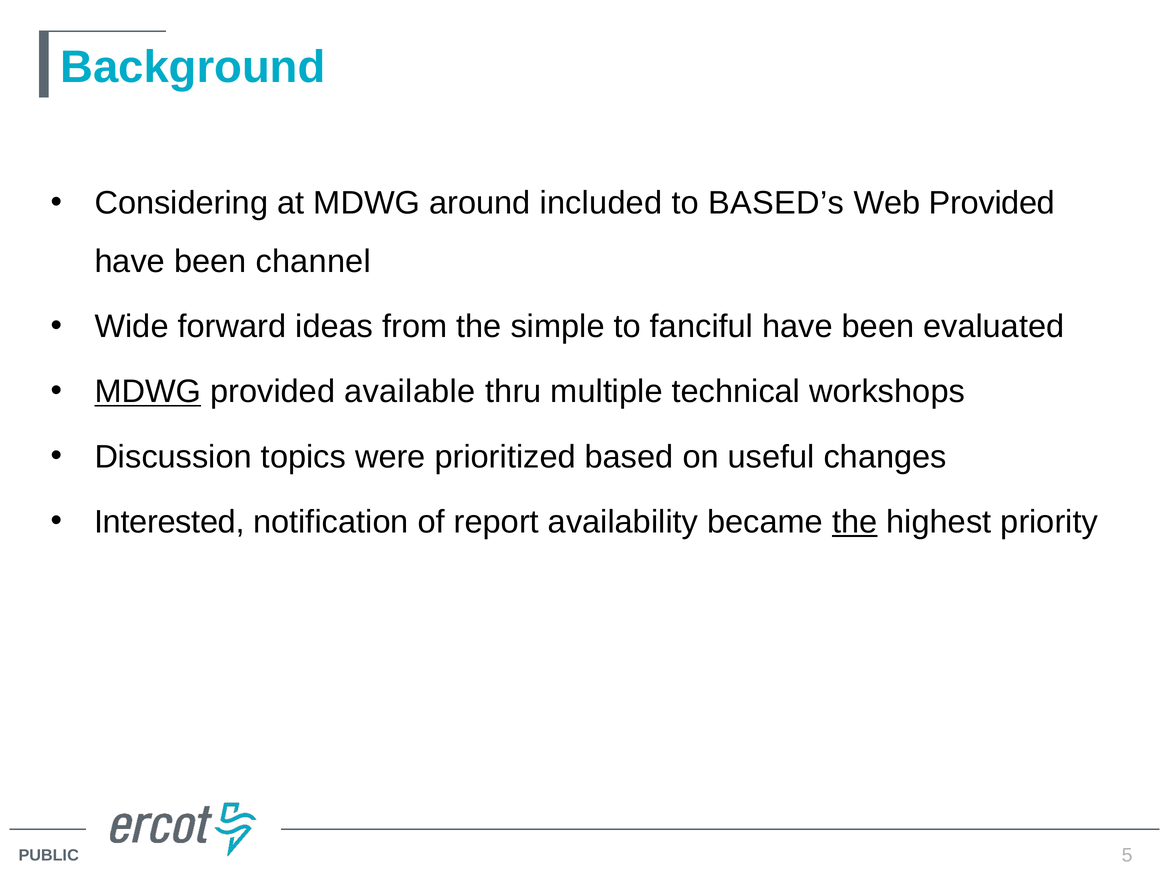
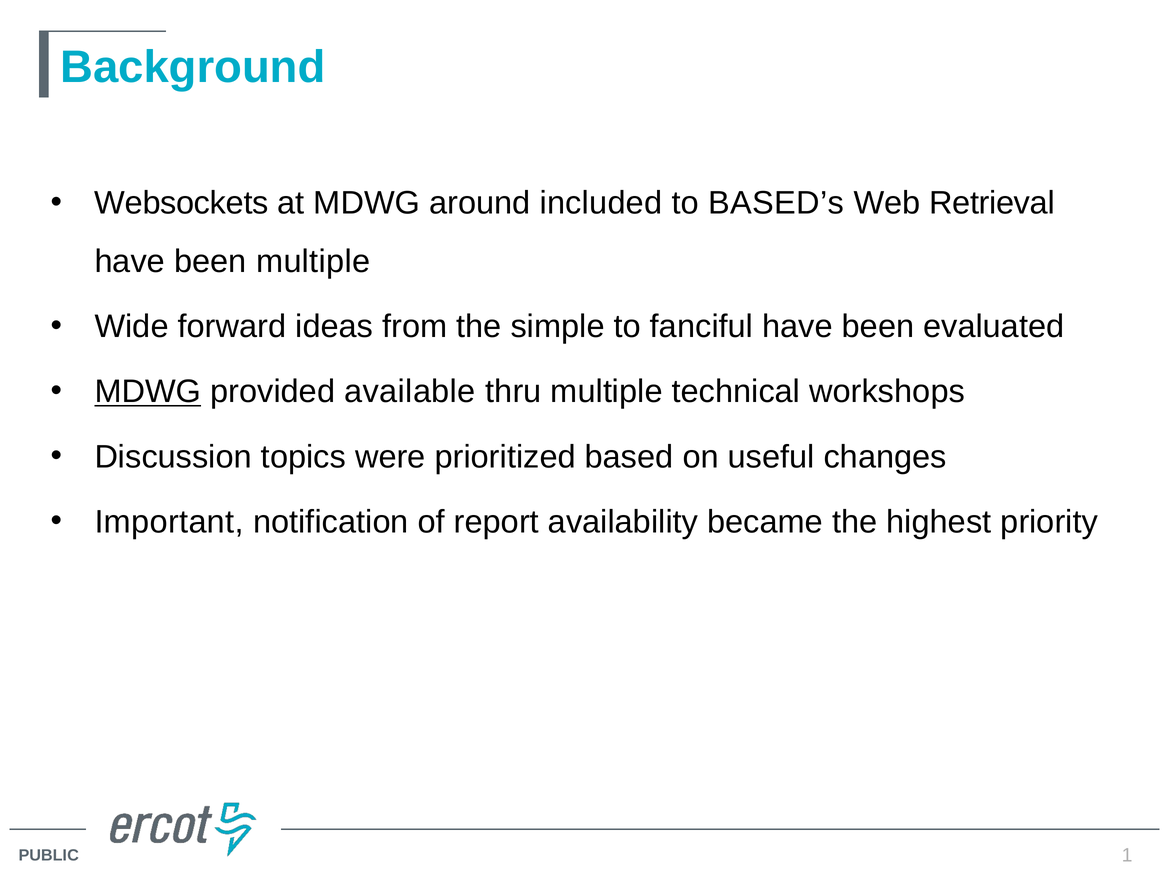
Considering: Considering -> Websockets
Web Provided: Provided -> Retrieval
been channel: channel -> multiple
Interested: Interested -> Important
the at (855, 522) underline: present -> none
5: 5 -> 1
